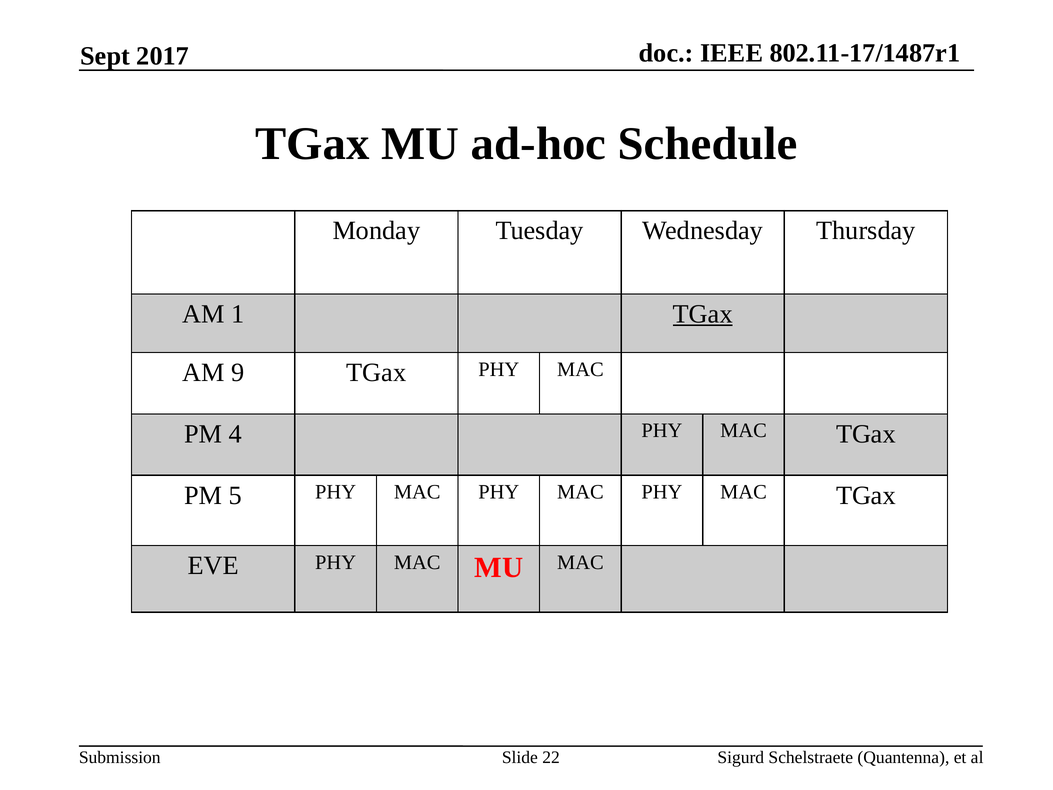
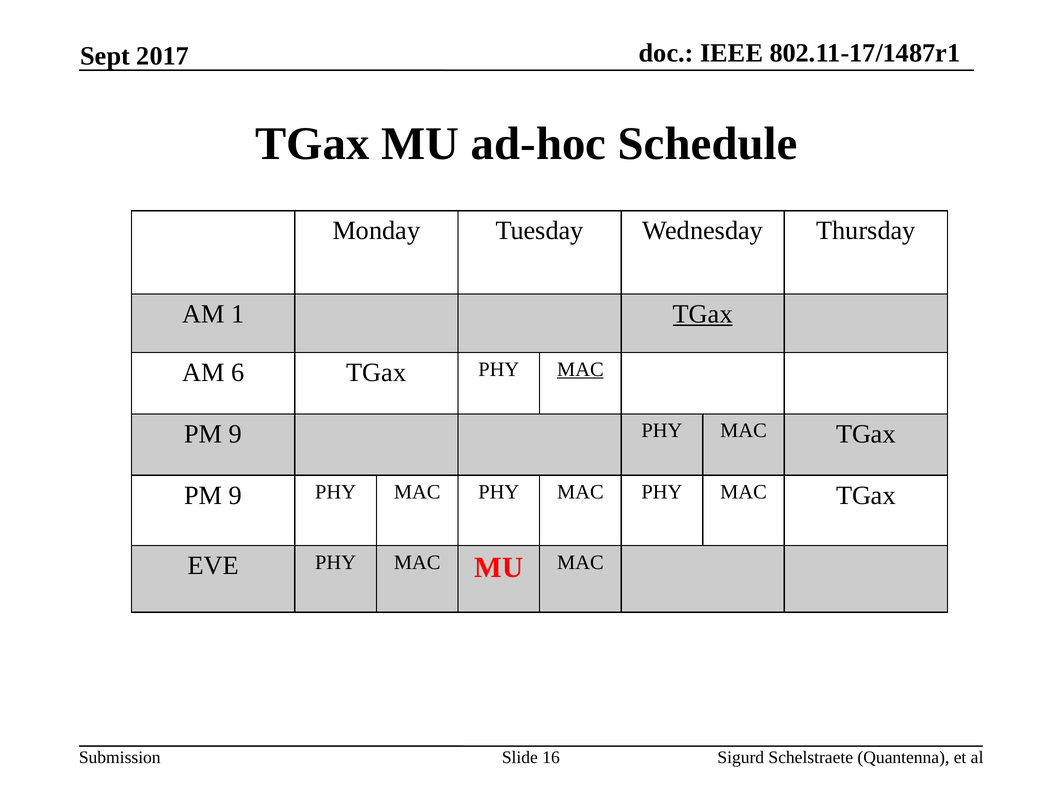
9: 9 -> 6
MAC at (580, 369) underline: none -> present
4 at (236, 434): 4 -> 9
5 at (236, 495): 5 -> 9
22: 22 -> 16
